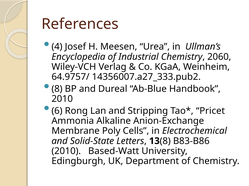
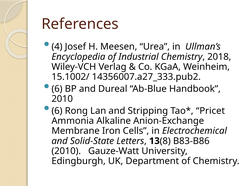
2060: 2060 -> 2018
64.9757/: 64.9757/ -> 15.1002/
8 at (57, 89): 8 -> 6
Poly: Poly -> Iron
Based-Watt: Based-Watt -> Gauze-Watt
